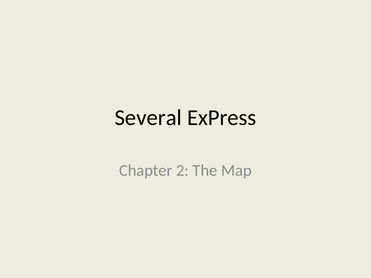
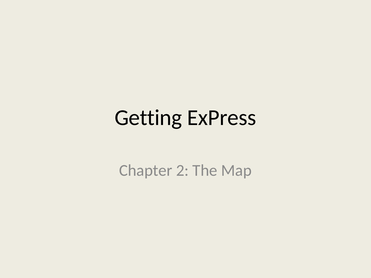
Several: Several -> Getting
